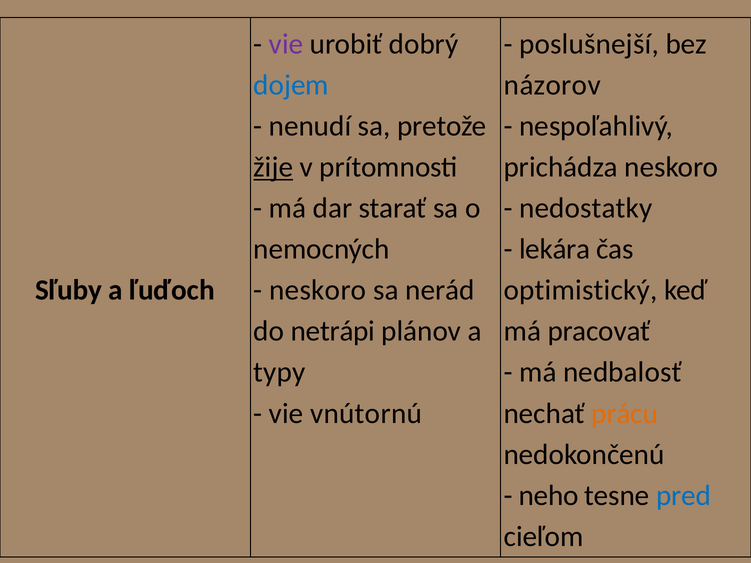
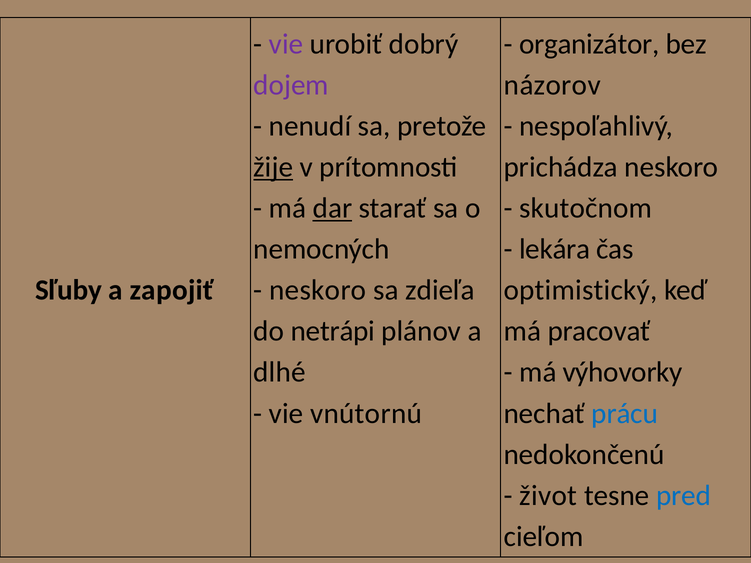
poslušnejší: poslušnejší -> organizátor
dojem colour: blue -> purple
dar underline: none -> present
nedostatky: nedostatky -> skutočnom
ľuďoch: ľuďoch -> zapojiť
nerád: nerád -> zdieľa
typy: typy -> dlhé
nedbalosť: nedbalosť -> výhovorky
prácu colour: orange -> blue
neho: neho -> život
